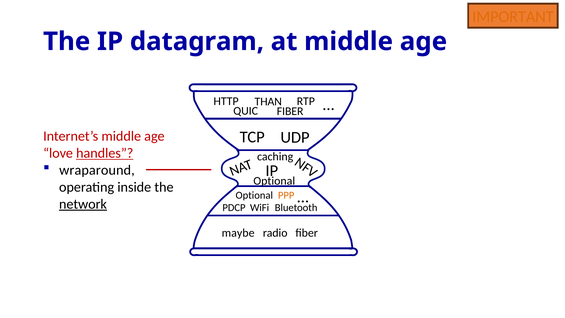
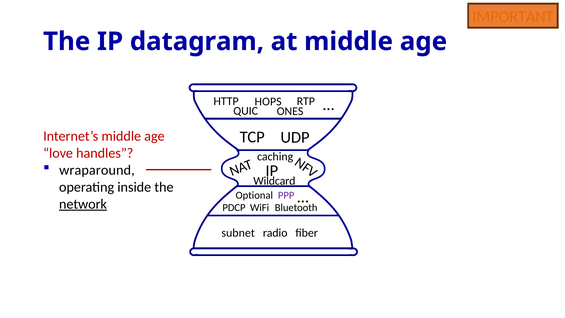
THAN: THAN -> HOPS
QUIC FIBER: FIBER -> ONES
handles underline: present -> none
Optional at (274, 181): Optional -> Wildcard
PPP colour: orange -> purple
maybe: maybe -> subnet
